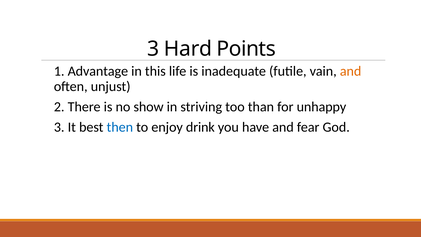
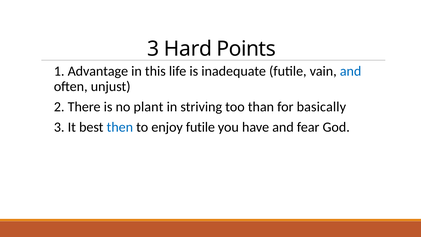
and at (351, 71) colour: orange -> blue
show: show -> plant
unhappy: unhappy -> basically
enjoy drink: drink -> futile
